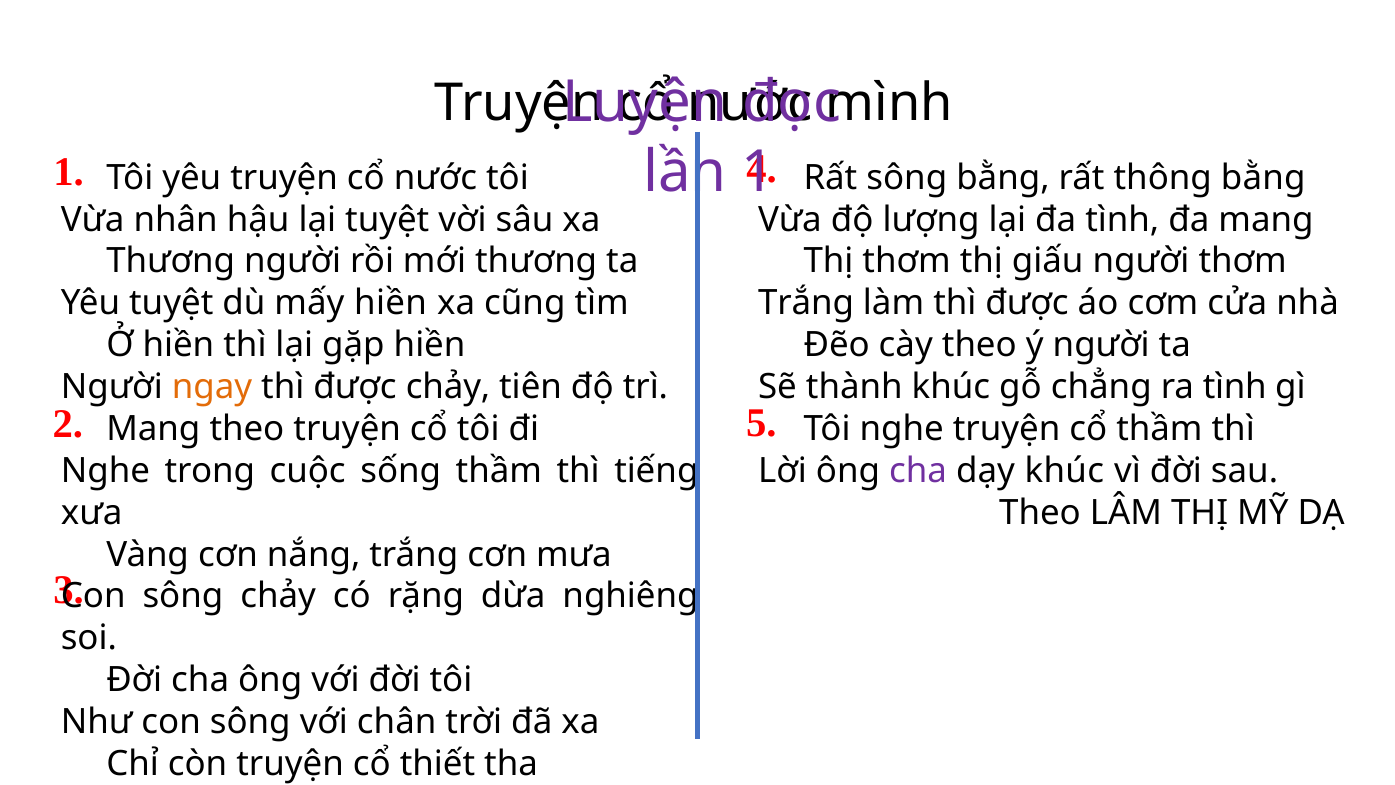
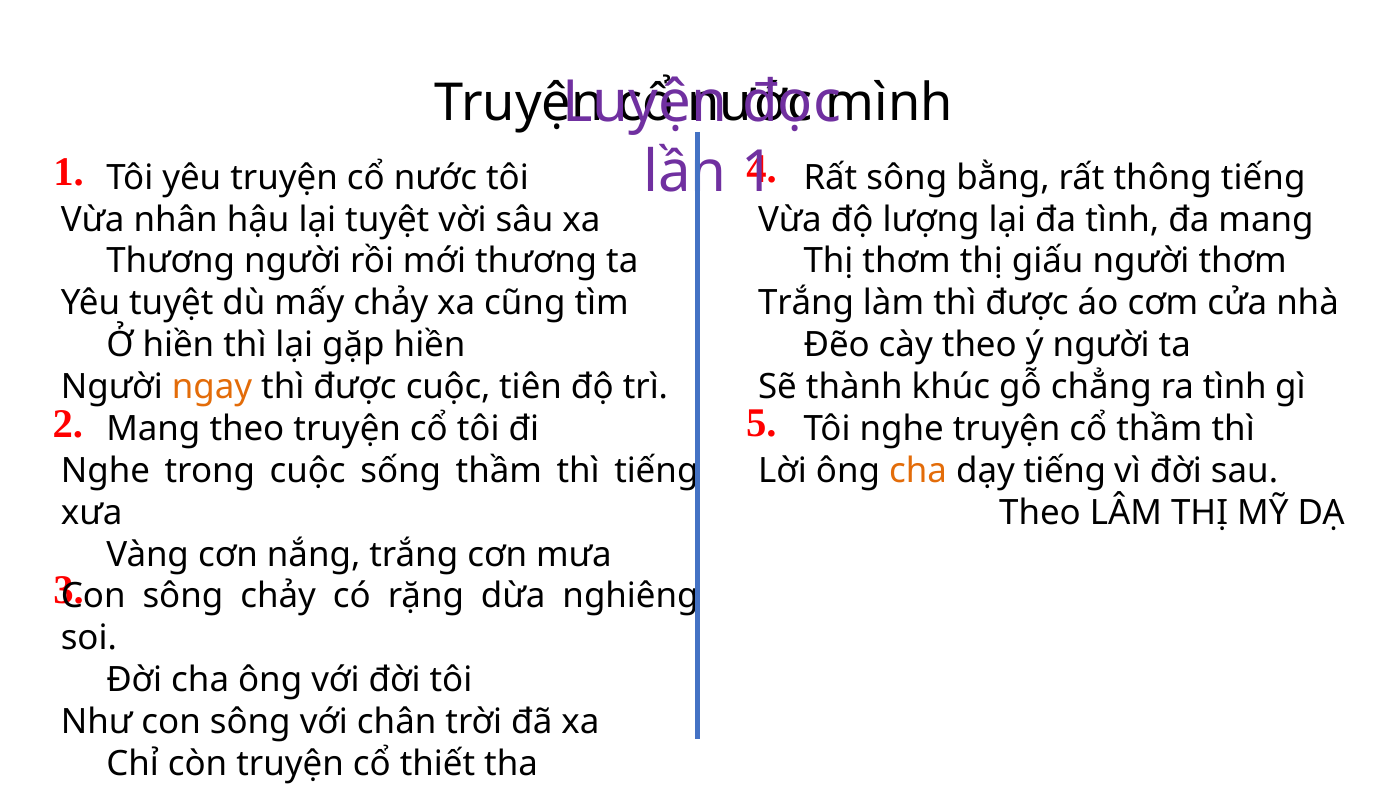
thông bằng: bằng -> tiếng
mấy hiền: hiền -> chảy
được chảy: chảy -> cuộc
cha at (918, 471) colour: purple -> orange
dạy khúc: khúc -> tiếng
